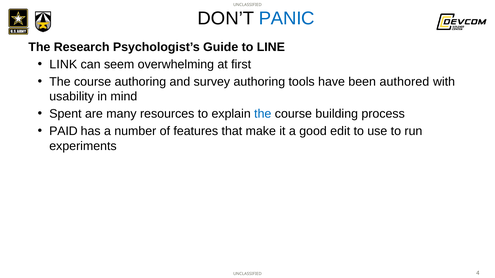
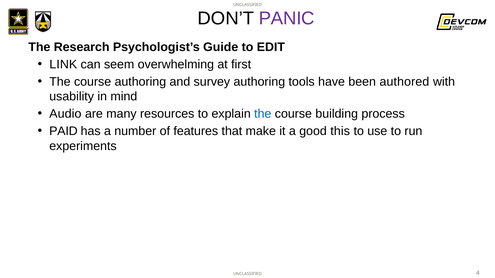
PANIC colour: blue -> purple
LINE: LINE -> EDIT
Spent: Spent -> Audio
edit: edit -> this
